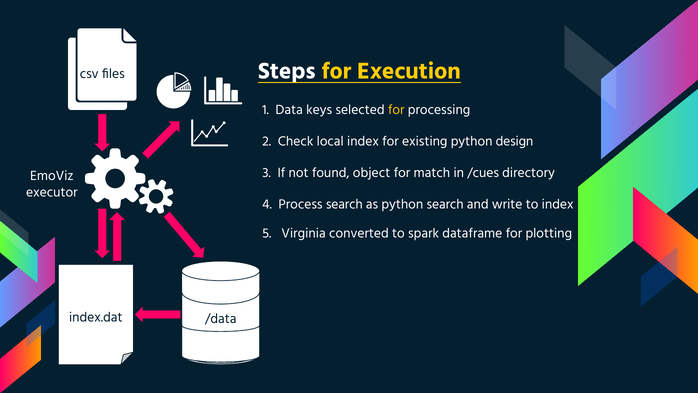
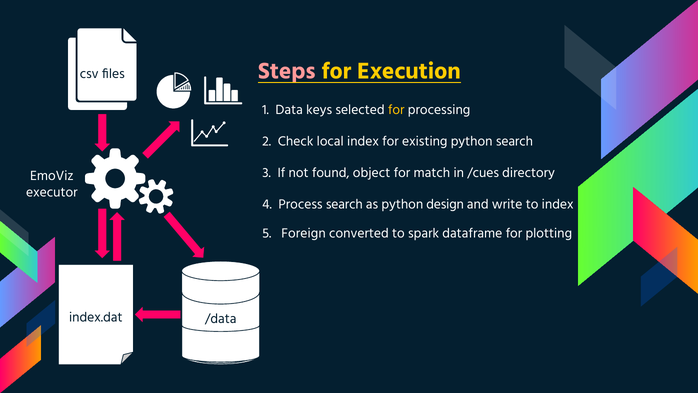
Steps colour: white -> pink
python design: design -> search
python search: search -> design
Virginia: Virginia -> Foreign
